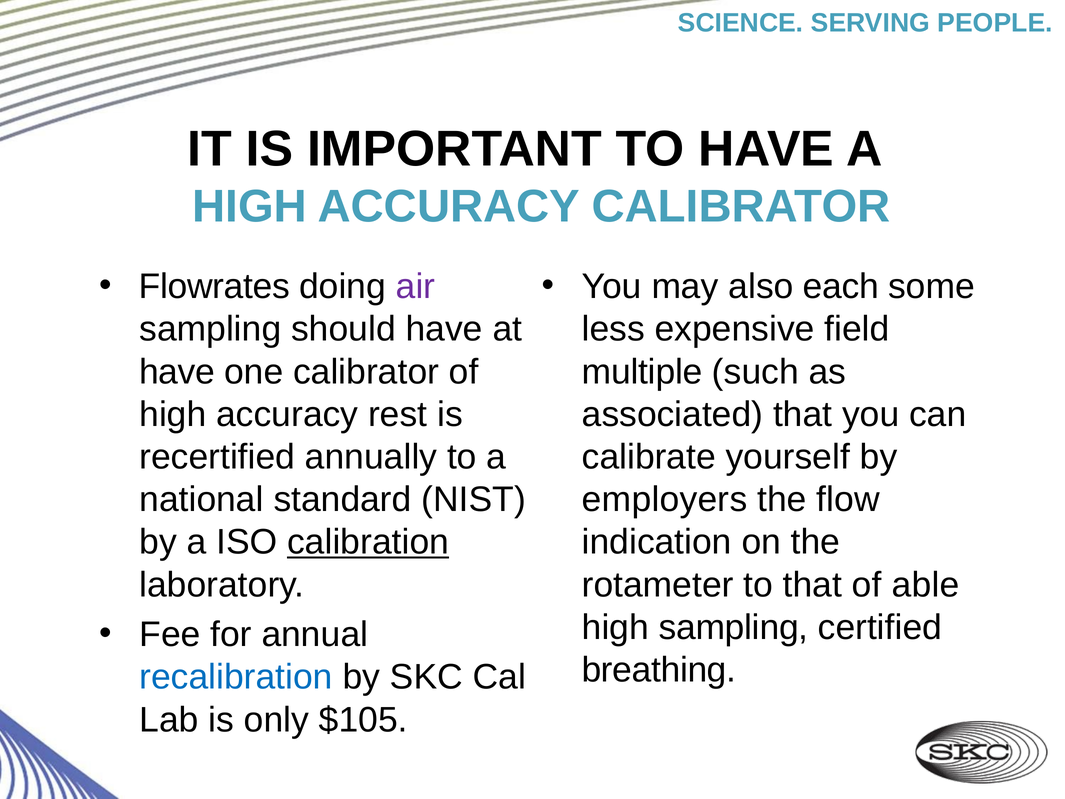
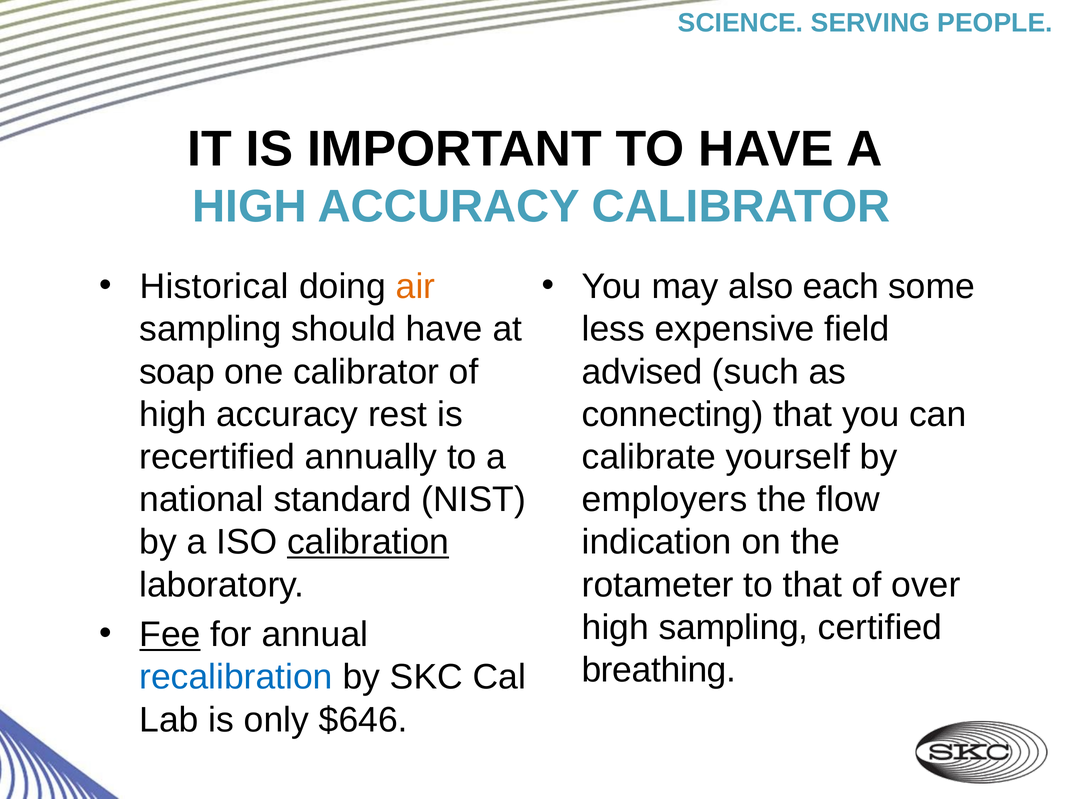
Flowrates: Flowrates -> Historical
air colour: purple -> orange
have at (177, 372): have -> soap
multiple: multiple -> advised
associated: associated -> connecting
able: able -> over
Fee underline: none -> present
$105: $105 -> $646
